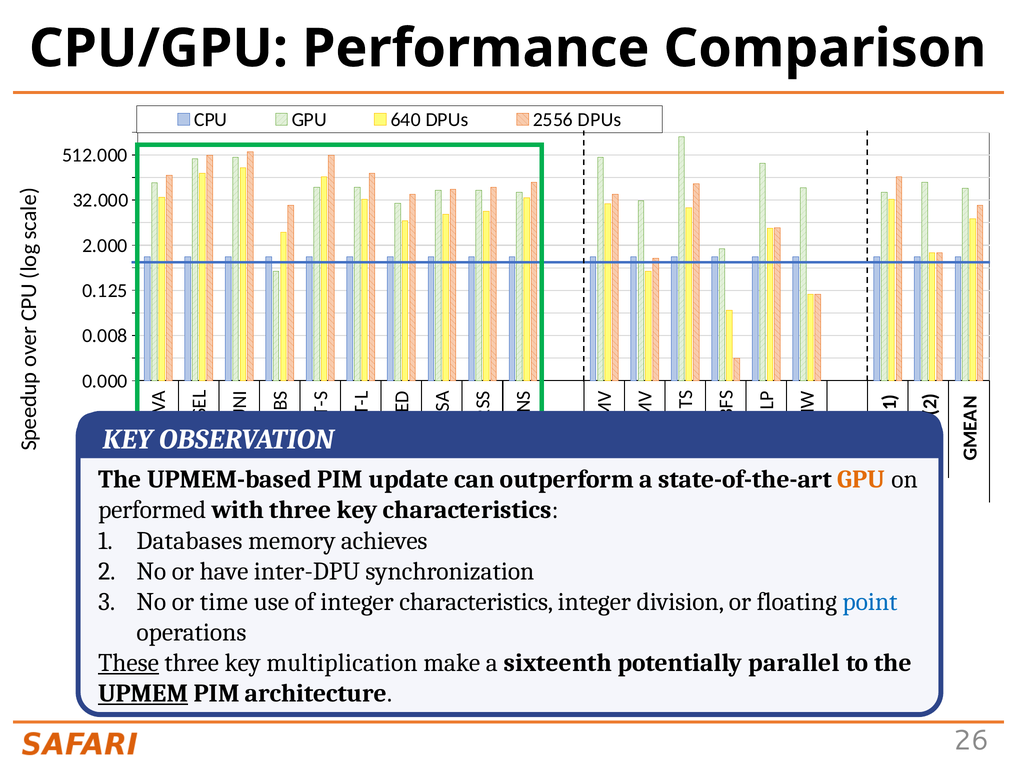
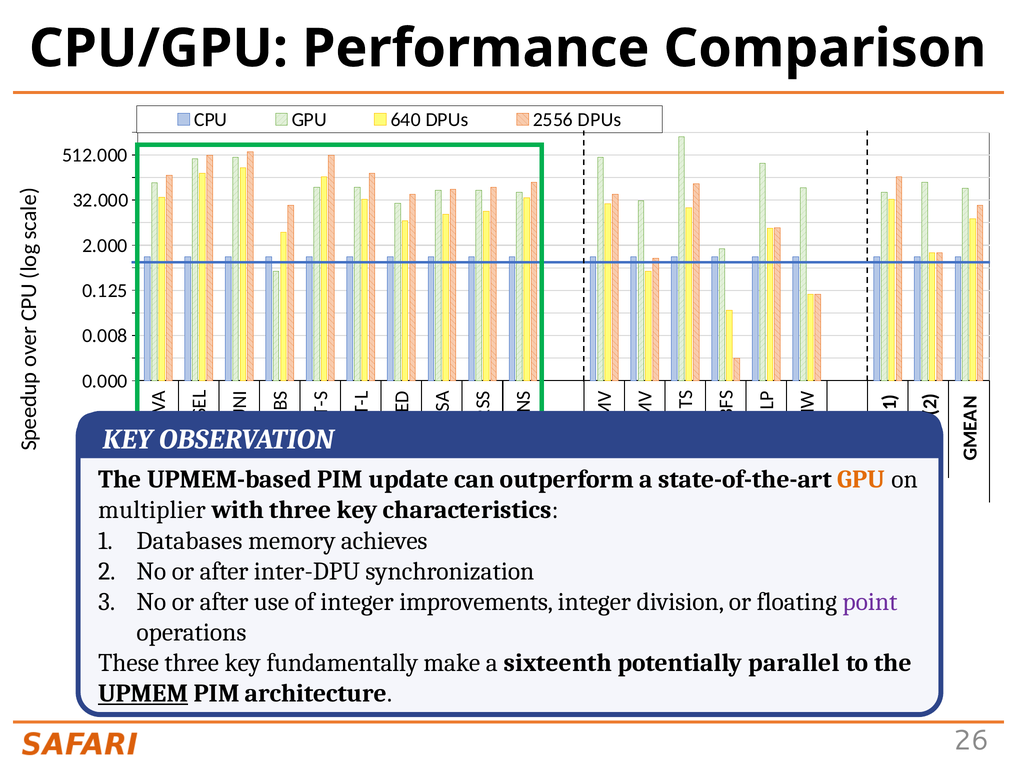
performed: performed -> multiplier
2 No or have: have -> after
time at (224, 602): time -> after
integer characteristics: characteristics -> improvements
point colour: blue -> purple
These underline: present -> none
multiplication: multiplication -> fundamentally
